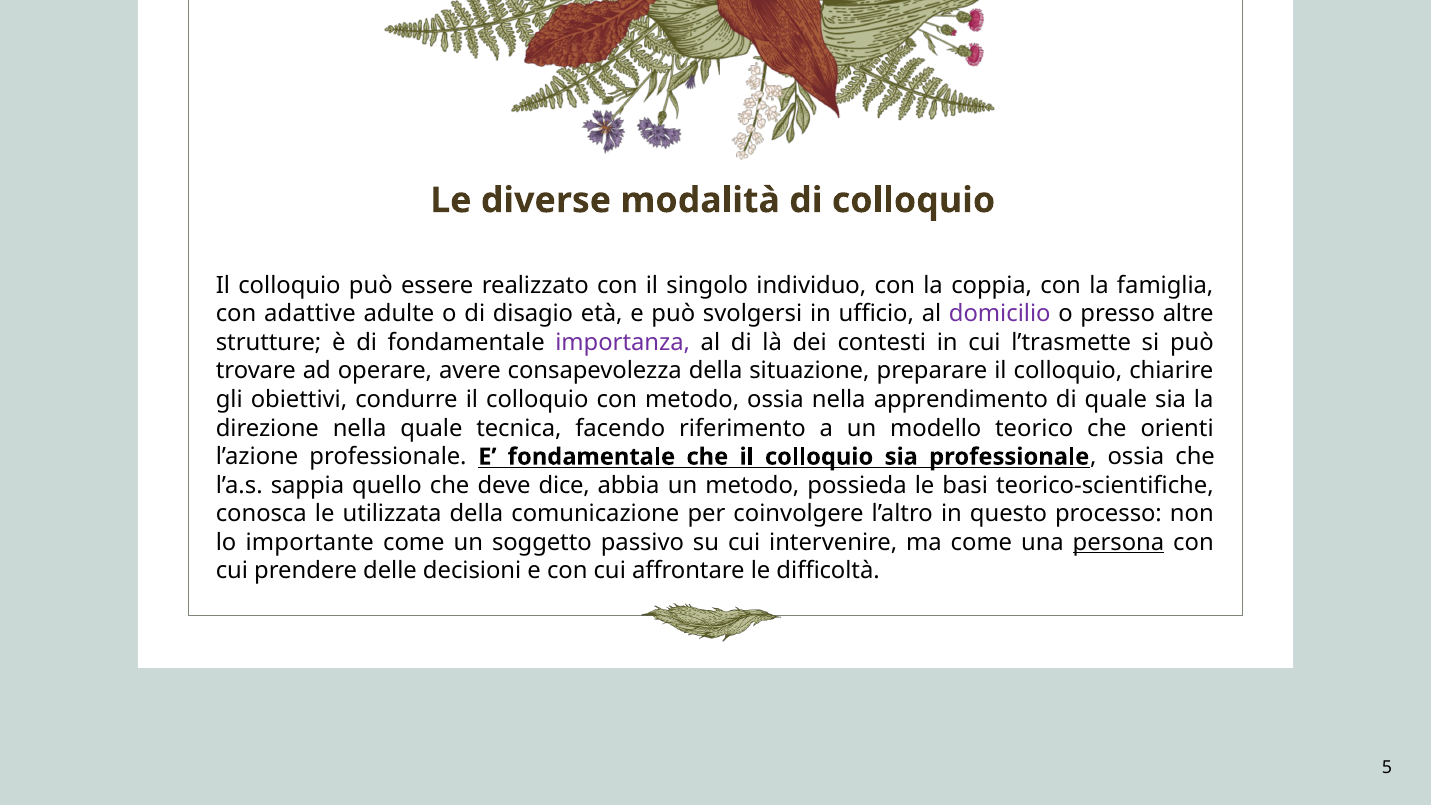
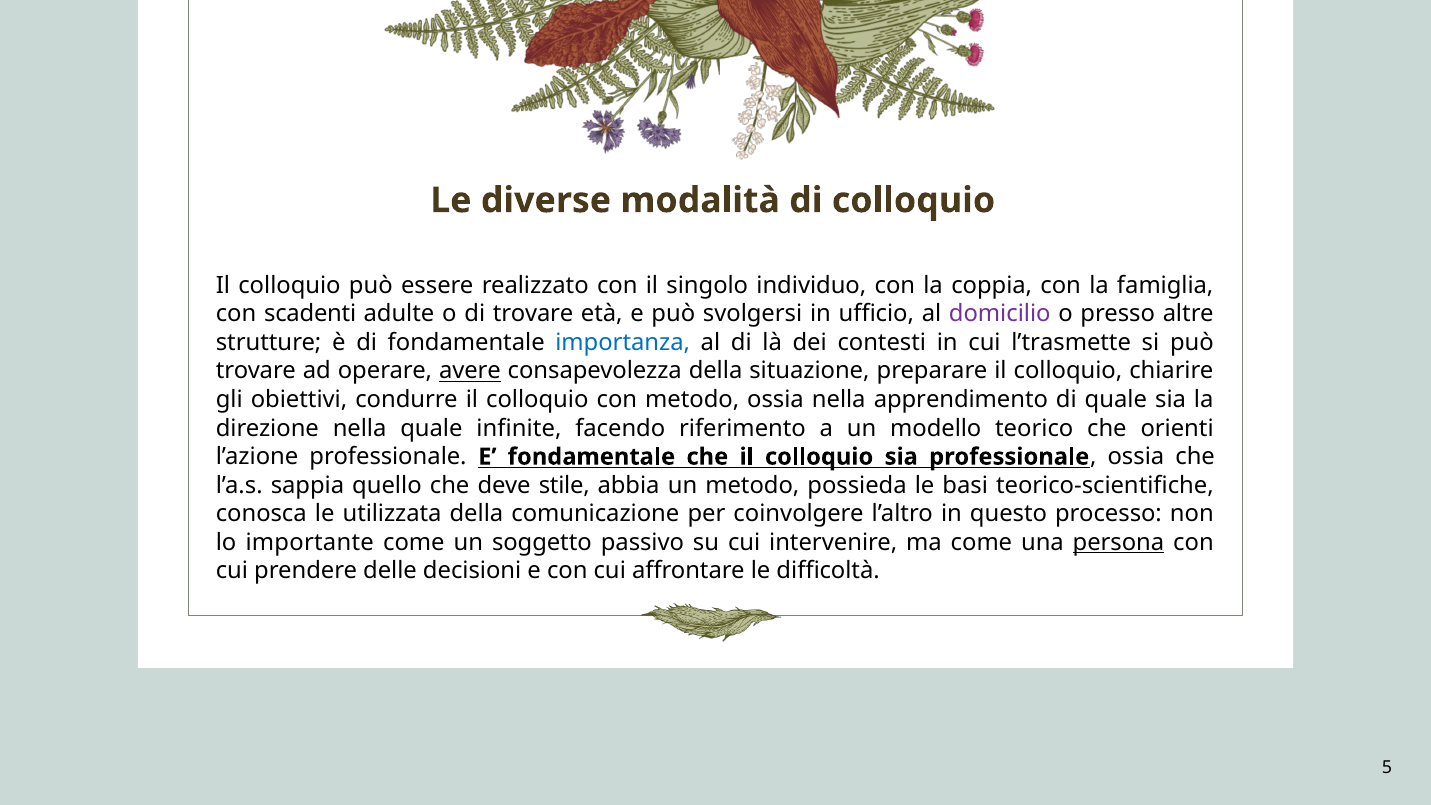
adattive: adattive -> scadenti
di disagio: disagio -> trovare
importanza colour: purple -> blue
avere underline: none -> present
tecnica: tecnica -> infinite
dice: dice -> stile
